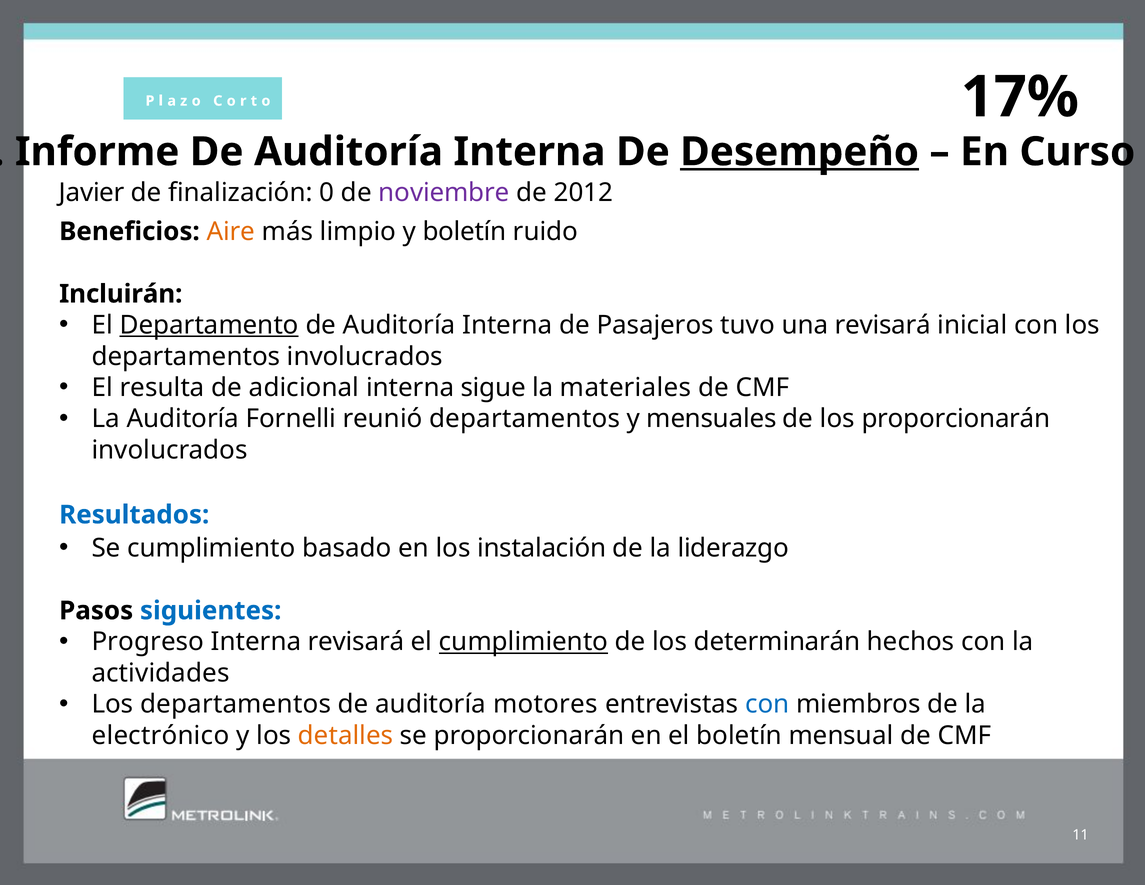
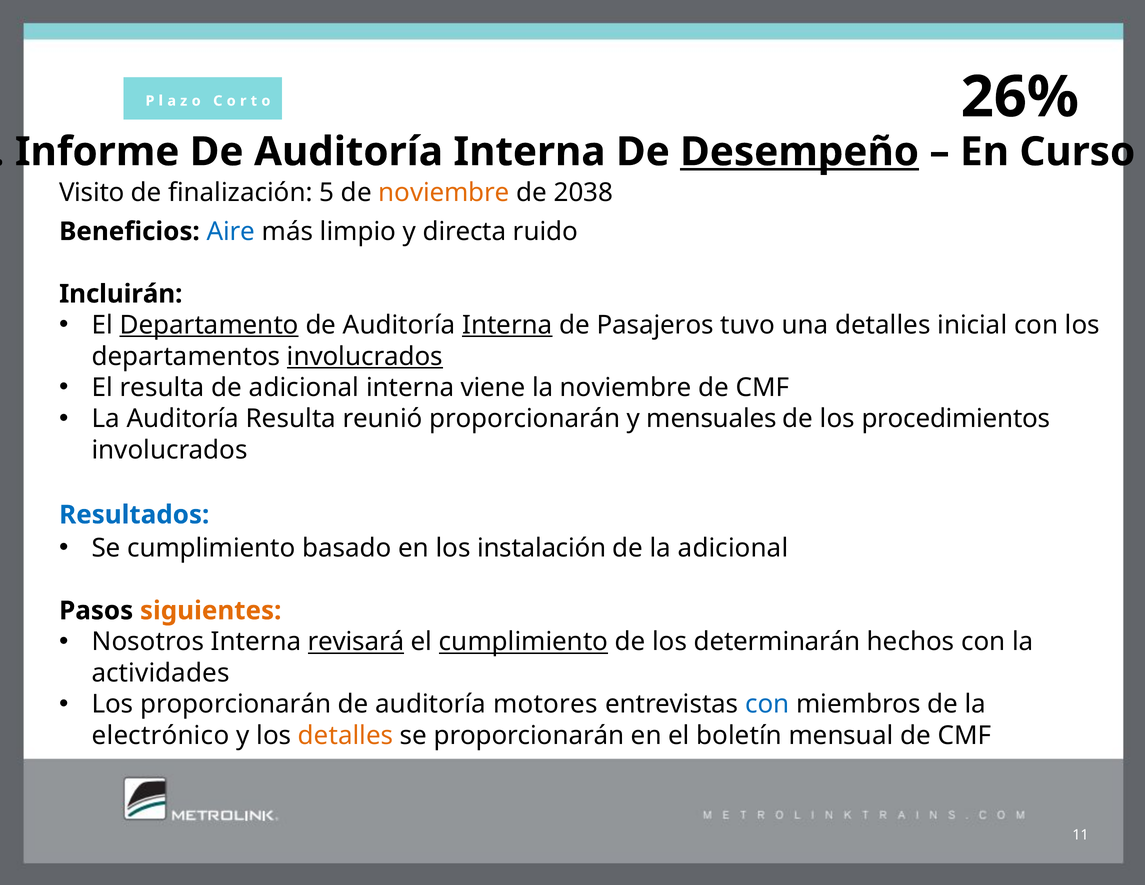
17%: 17% -> 26%
Javier: Javier -> Visito
0: 0 -> 5
noviembre at (444, 193) colour: purple -> orange
2012: 2012 -> 2038
Aire colour: orange -> blue
y boletín: boletín -> directa
Interna at (507, 325) underline: none -> present
una revisará: revisará -> detalles
involucrados at (365, 356) underline: none -> present
sigue: sigue -> viene
la materiales: materiales -> noviembre
Auditoría Fornelli: Fornelli -> Resulta
reunió departamentos: departamentos -> proporcionarán
los proporcionarán: proporcionarán -> procedimientos
la liderazgo: liderazgo -> adicional
siguientes colour: blue -> orange
Progreso: Progreso -> Nosotros
revisará at (356, 642) underline: none -> present
departamentos at (236, 704): departamentos -> proporcionarán
